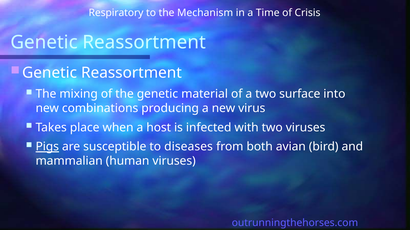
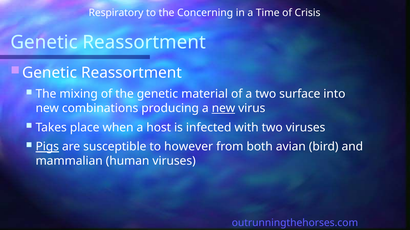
Mechanism: Mechanism -> Concerning
new at (223, 108) underline: none -> present
diseases: diseases -> however
